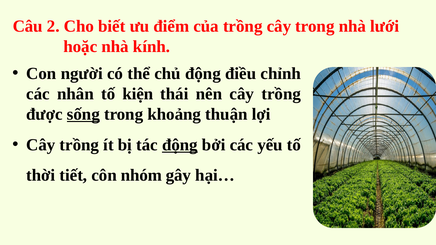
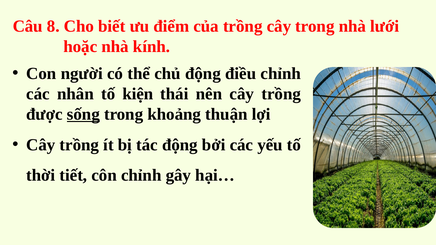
2: 2 -> 8
động at (180, 145) underline: present -> none
côn nhóm: nhóm -> chỉnh
